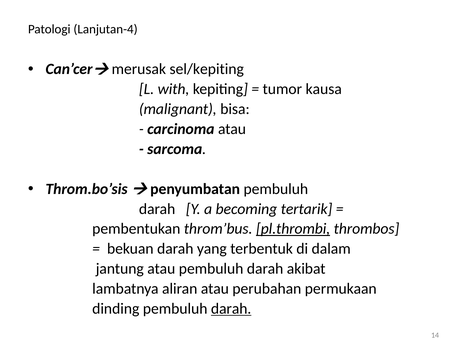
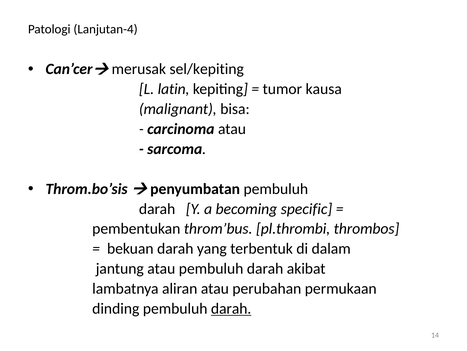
with: with -> latin
tertarik: tertarik -> specific
pl.thrombi underline: present -> none
